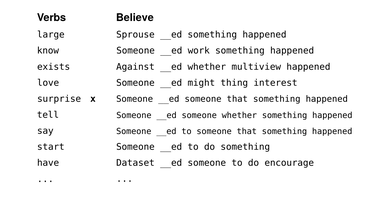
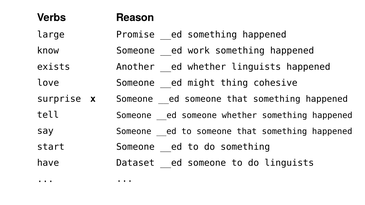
Believe: Believe -> Reason
Sprouse: Sprouse -> Promise
Against: Against -> Another
whether multiview: multiview -> linguists
interest: interest -> cohesive
do encourage: encourage -> linguists
